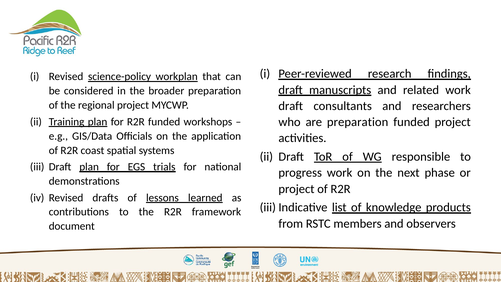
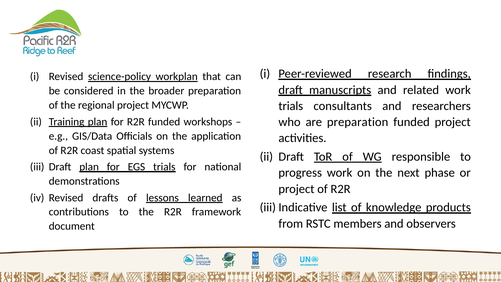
draft at (291, 106): draft -> trials
